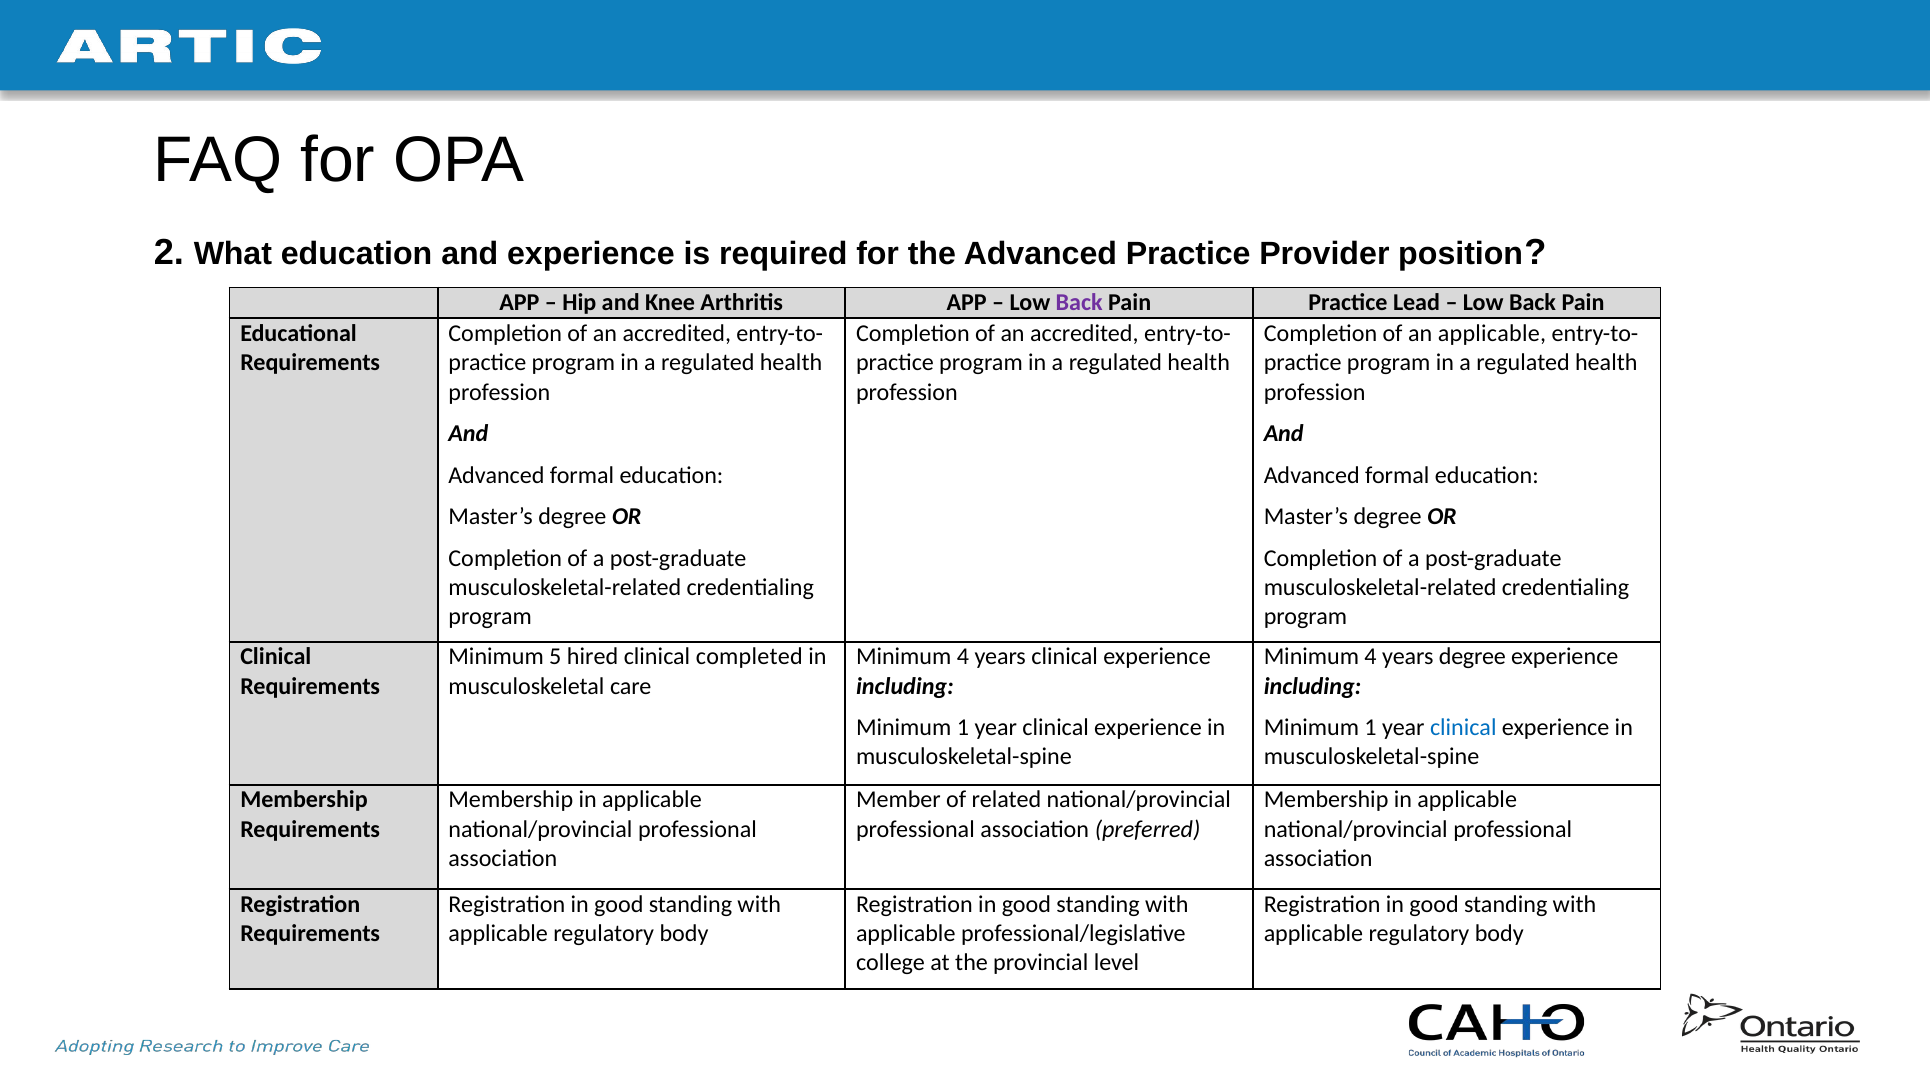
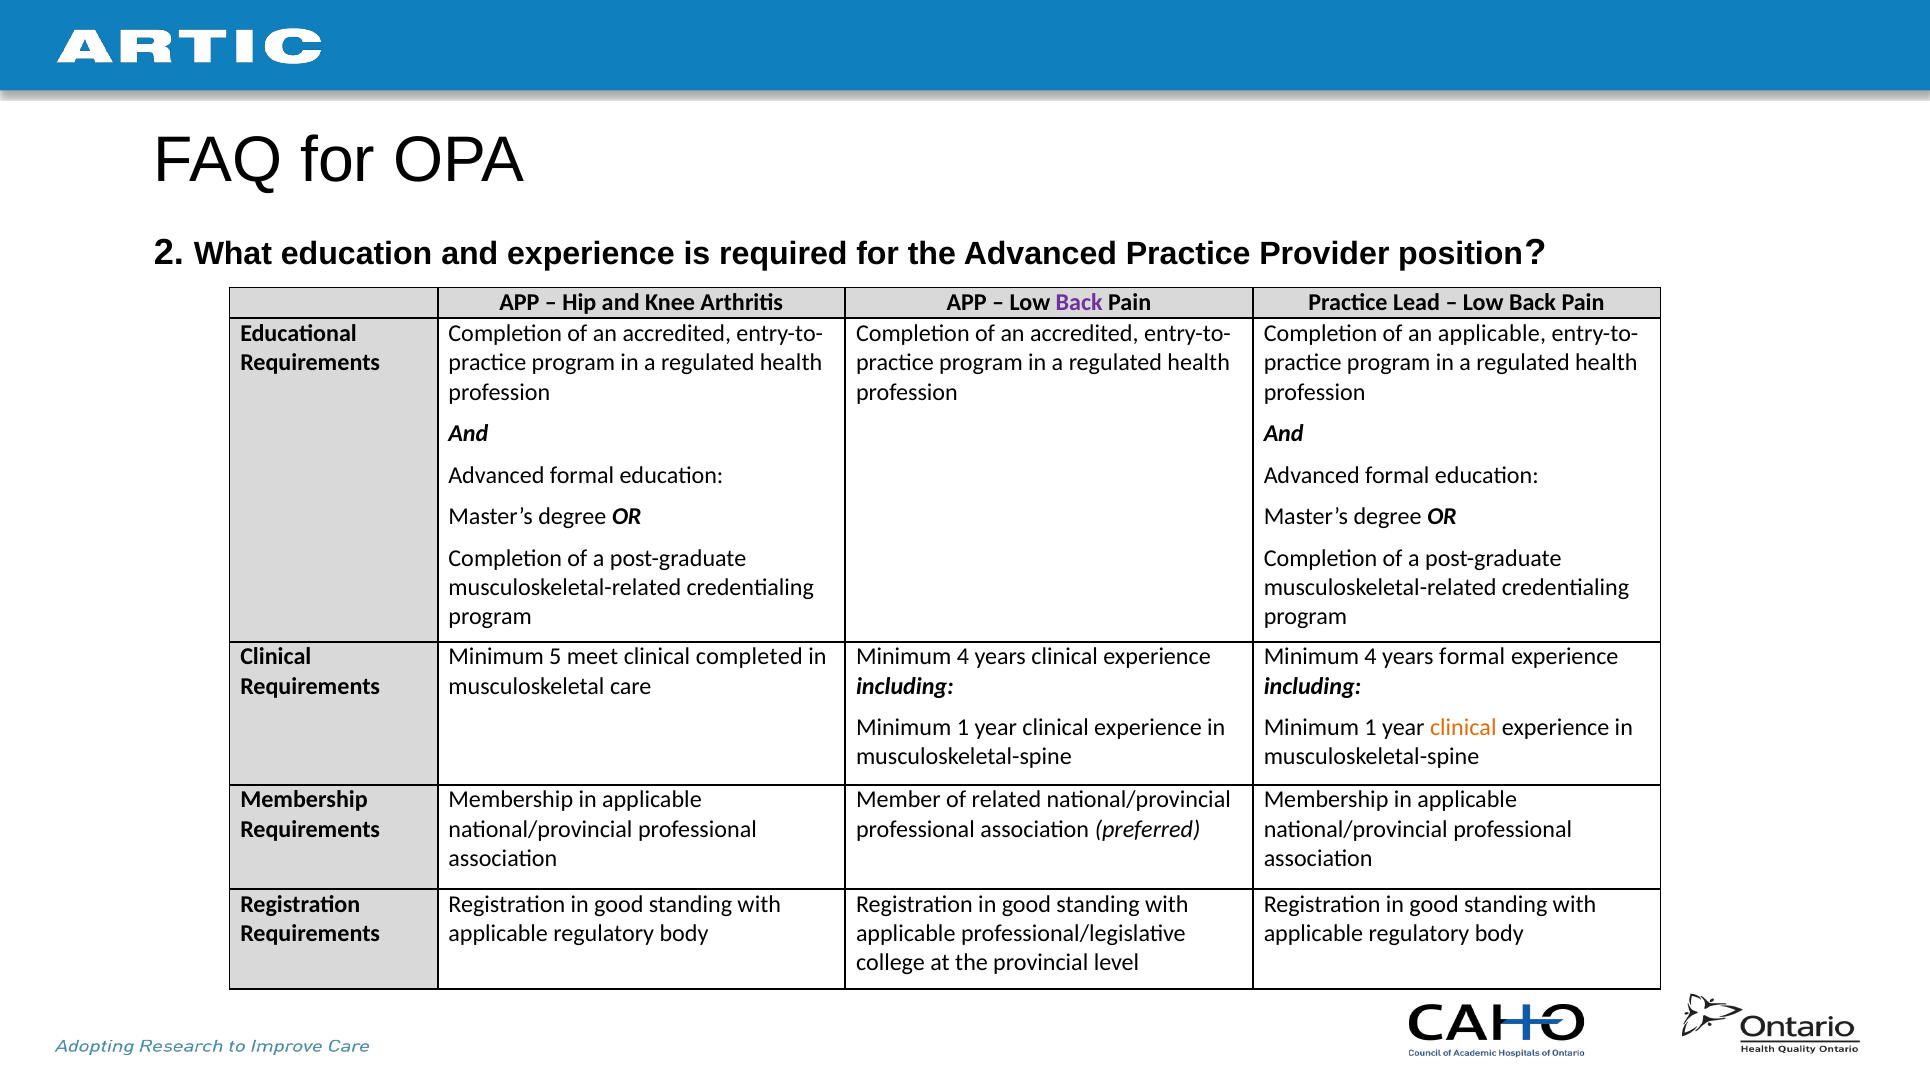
hired: hired -> meet
years degree: degree -> formal
clinical at (1463, 727) colour: blue -> orange
